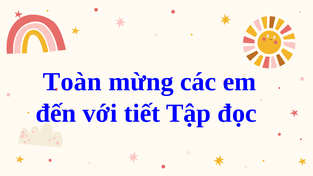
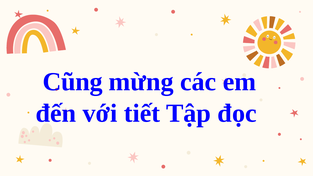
Toàn: Toàn -> Cũng
